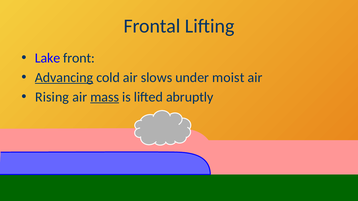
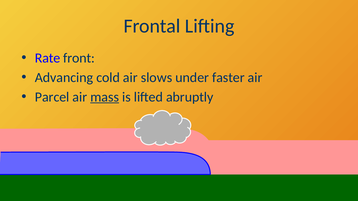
Lake: Lake -> Rate
Advancing underline: present -> none
moist: moist -> faster
Rising: Rising -> Parcel
